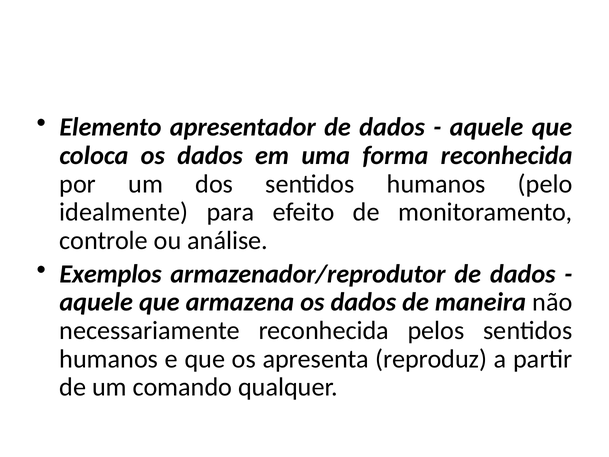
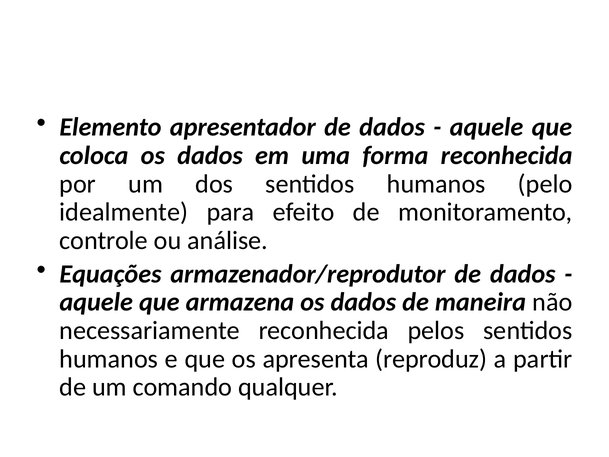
Exemplos: Exemplos -> Equações
